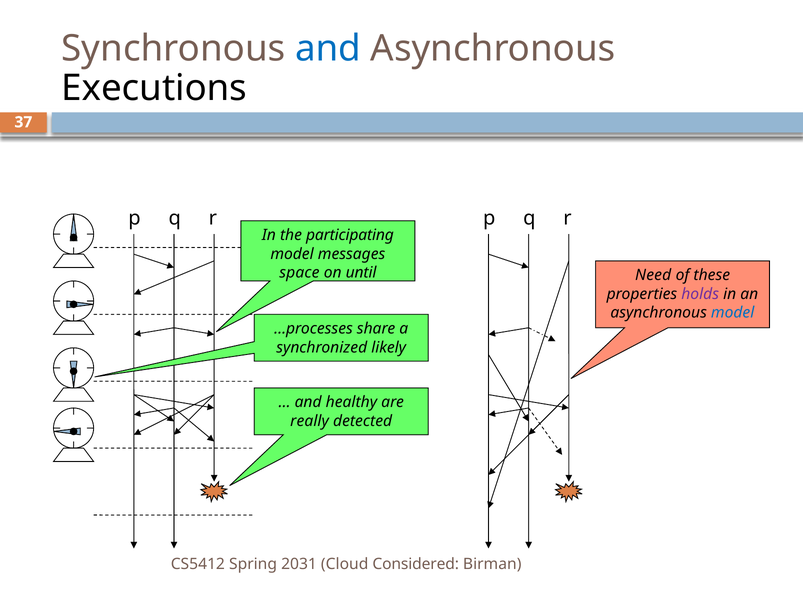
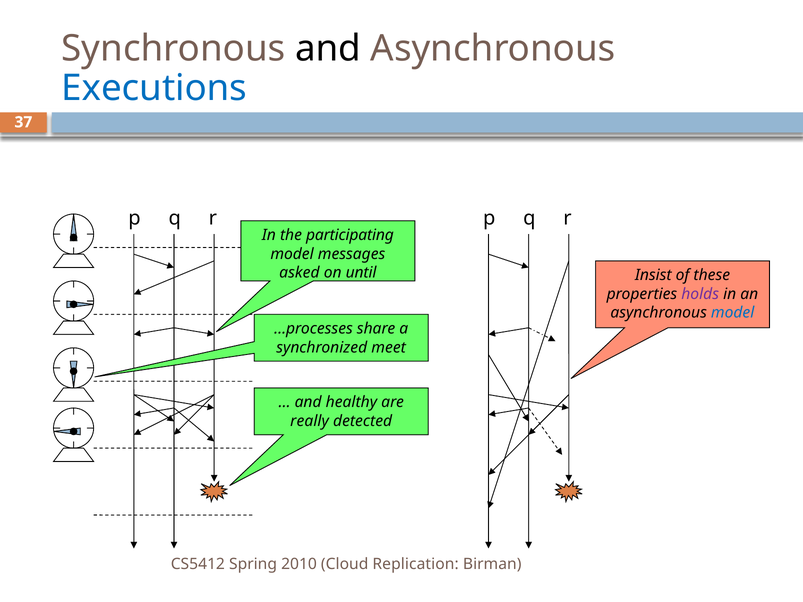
and at (328, 49) colour: blue -> black
Executions colour: black -> blue
space: space -> asked
Need: Need -> Insist
likely: likely -> meet
2031: 2031 -> 2010
Considered: Considered -> Replication
